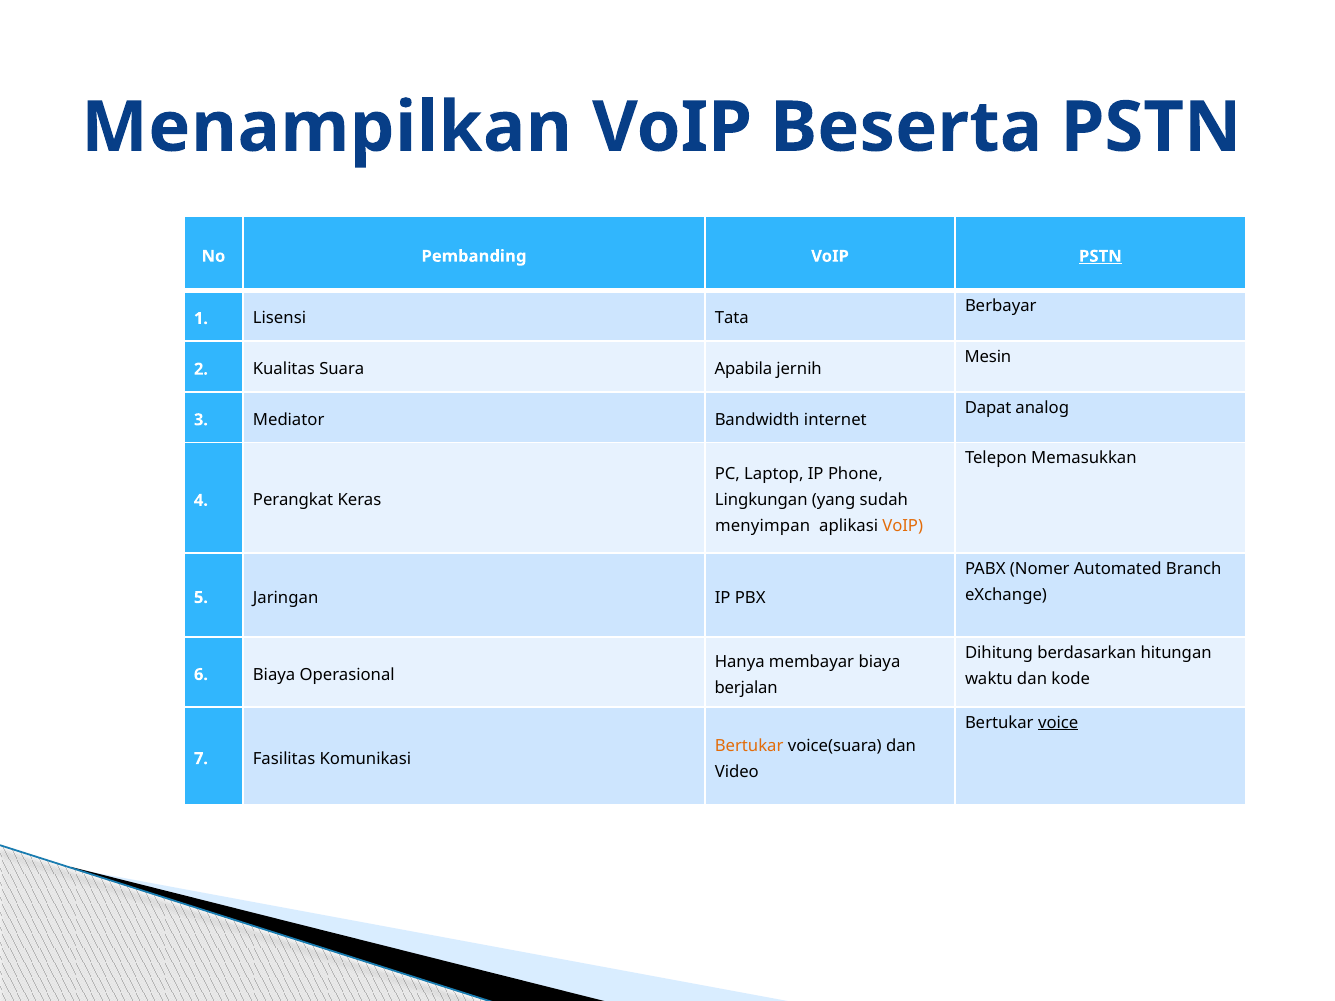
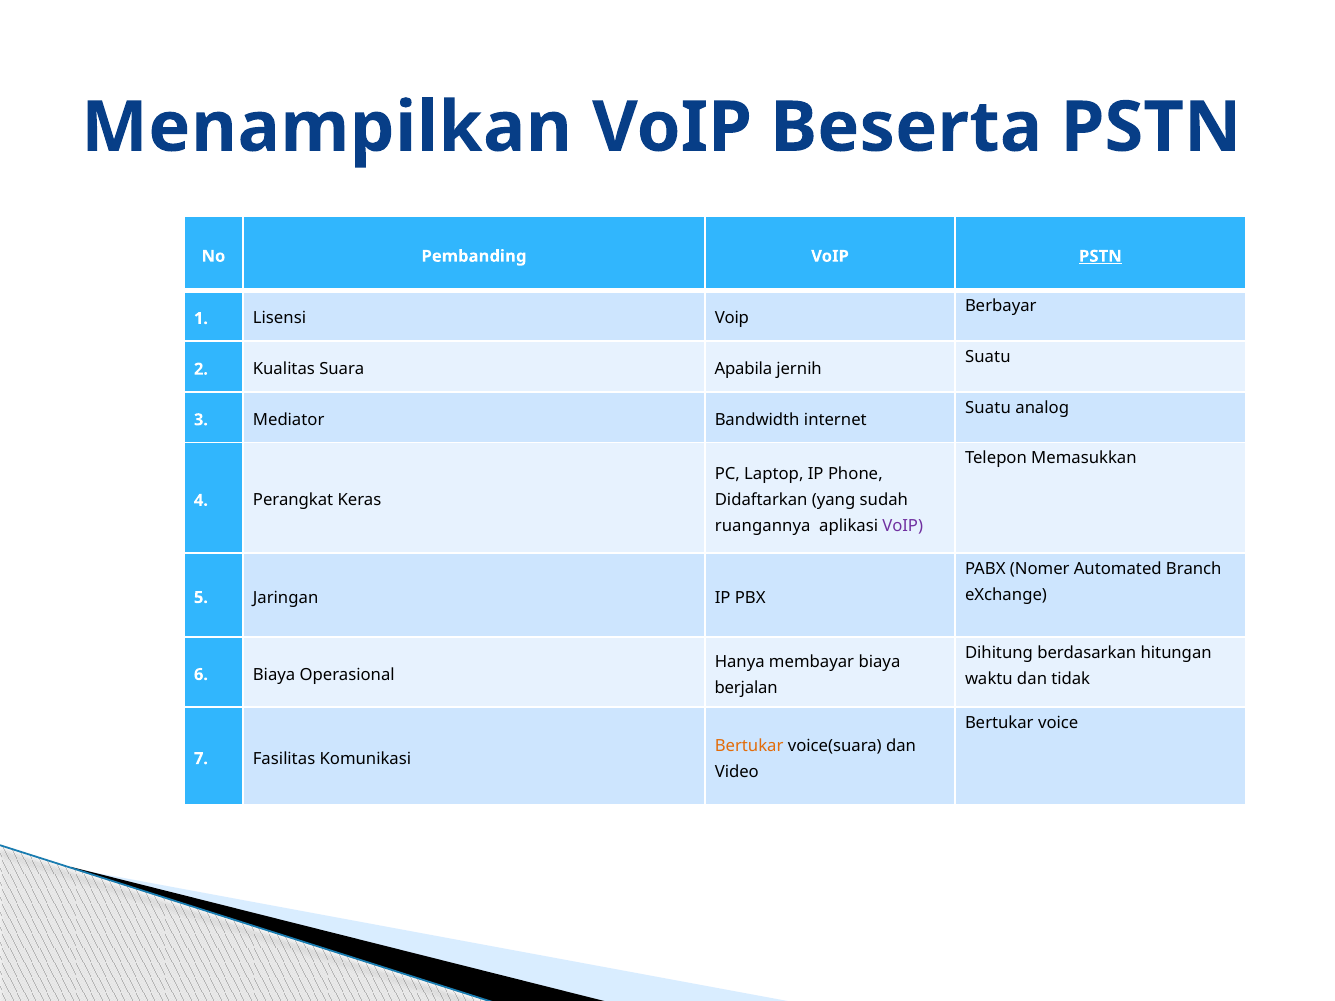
Lisensi Tata: Tata -> Voip
Mesin at (988, 357): Mesin -> Suatu
Dapat at (988, 408): Dapat -> Suatu
Lingkungan: Lingkungan -> Didaftarkan
menyimpan: menyimpan -> ruangannya
VoIP at (903, 526) colour: orange -> purple
kode: kode -> tidak
voice underline: present -> none
